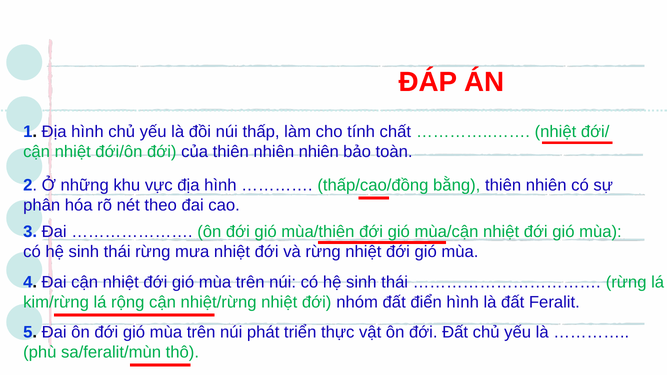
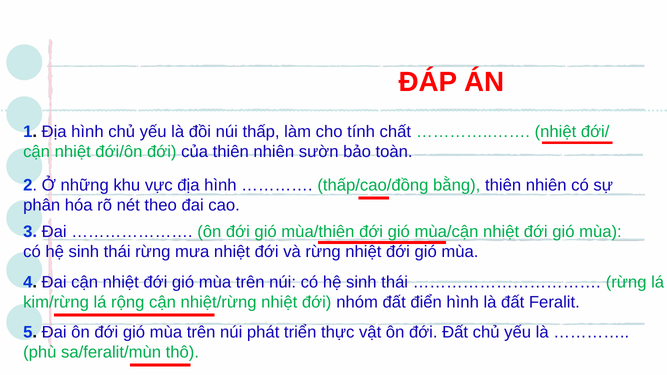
nhiên nhiên: nhiên -> sườn
